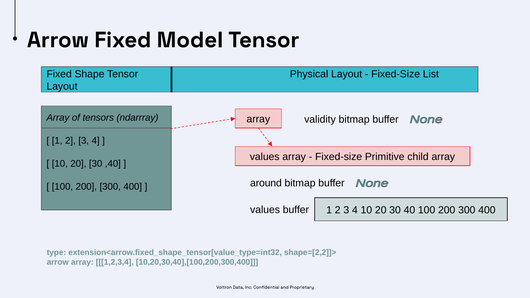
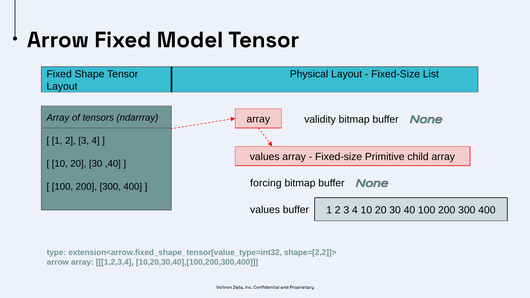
around: around -> forcing
